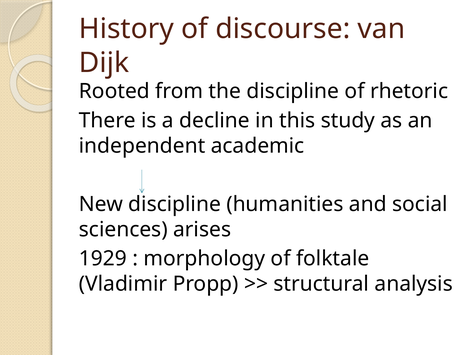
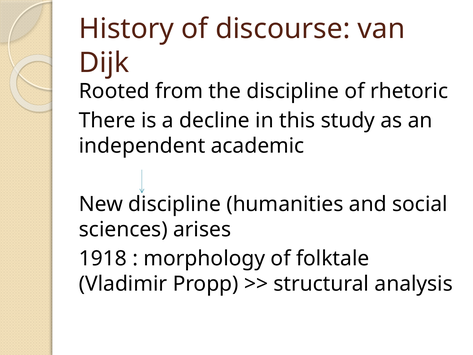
1929: 1929 -> 1918
